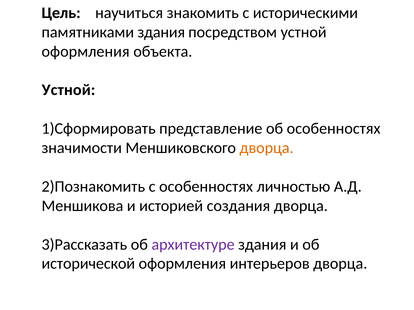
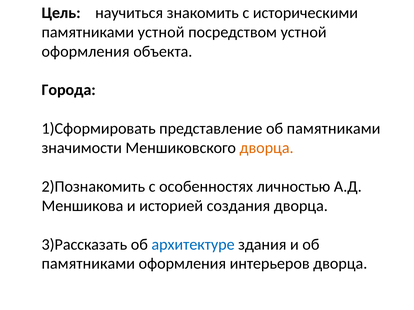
памятниками здания: здания -> устной
Устной at (69, 90): Устной -> Города
представление об особенностях: особенностях -> памятниками
архитектуре colour: purple -> blue
исторической at (88, 264): исторической -> памятниками
